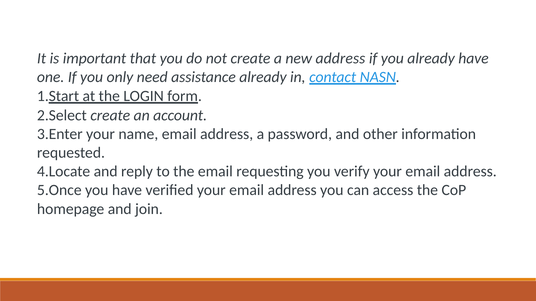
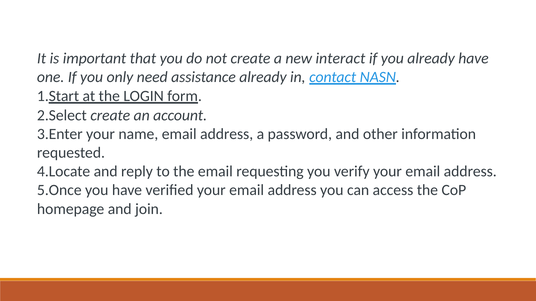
new address: address -> interact
